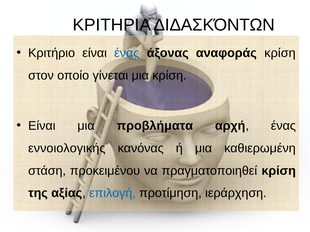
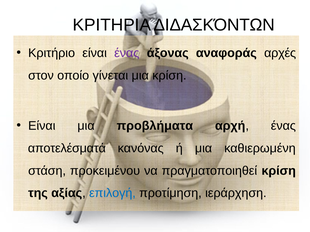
ένας at (127, 53) colour: blue -> purple
αναφοράς κρίση: κρίση -> αρχές
εννοιολογικής: εννοιολογικής -> αποτελέσματά
